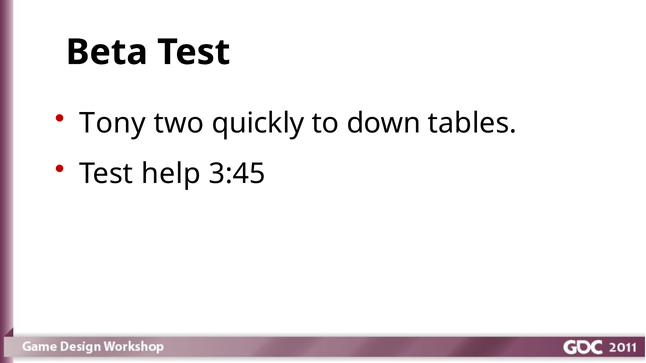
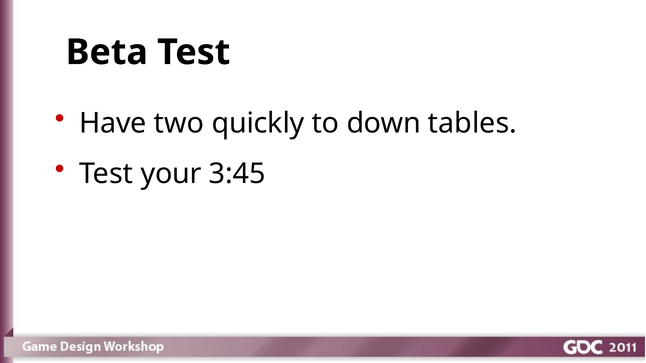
Tony: Tony -> Have
help: help -> your
